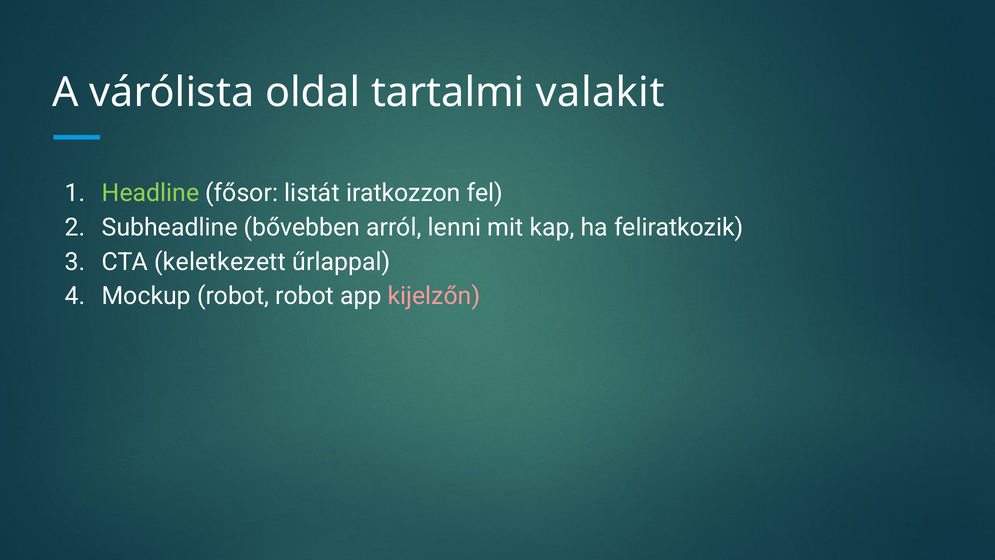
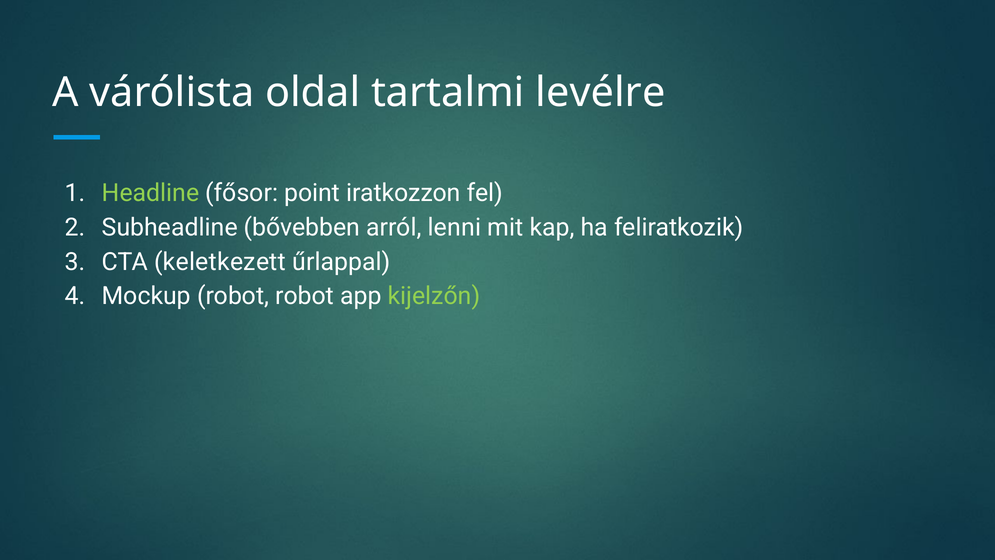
valakit: valakit -> levélre
listát: listát -> point
kijelzőn colour: pink -> light green
